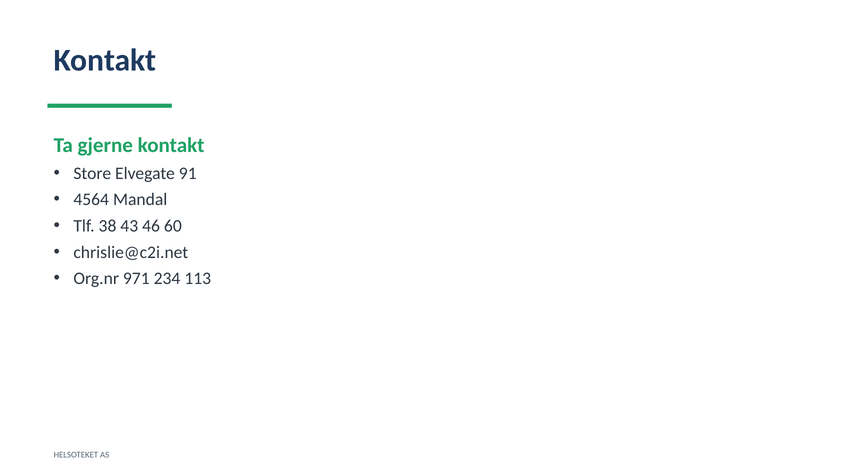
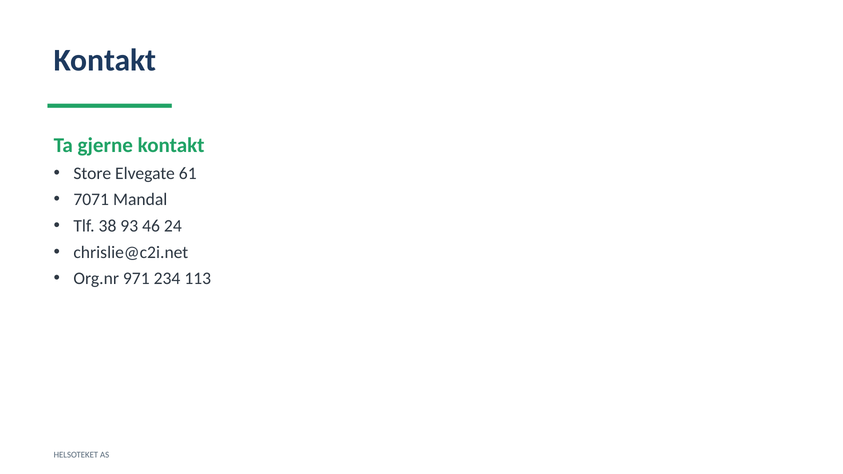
91: 91 -> 61
4564: 4564 -> 7071
43: 43 -> 93
60: 60 -> 24
